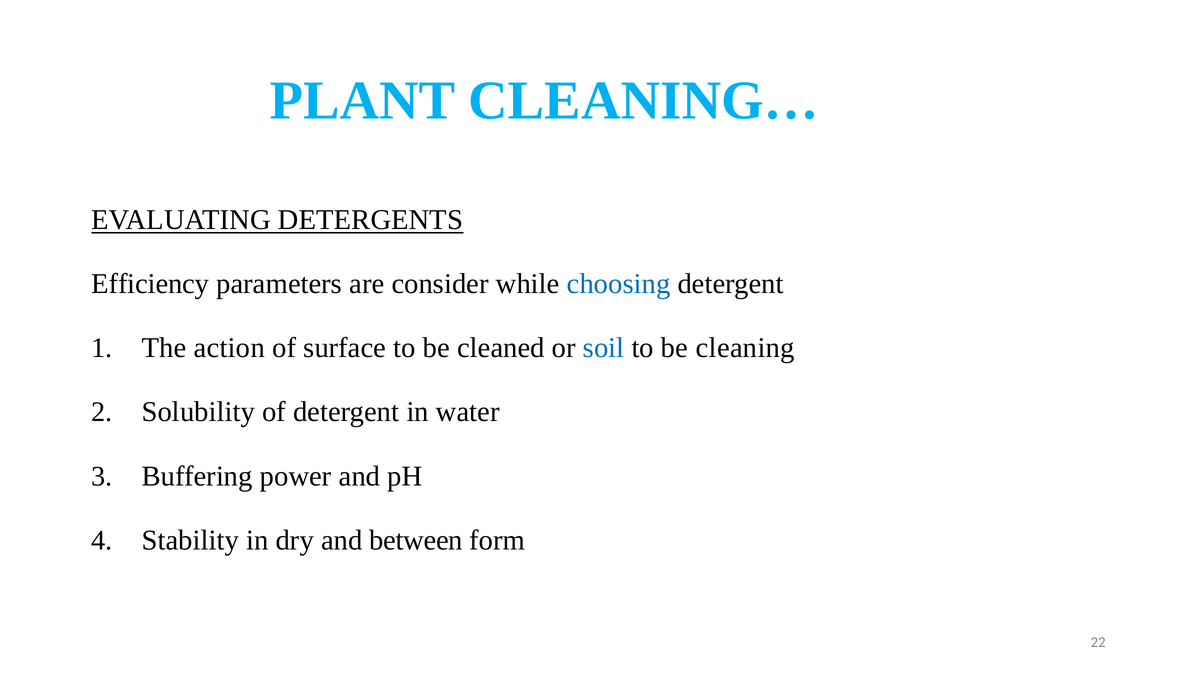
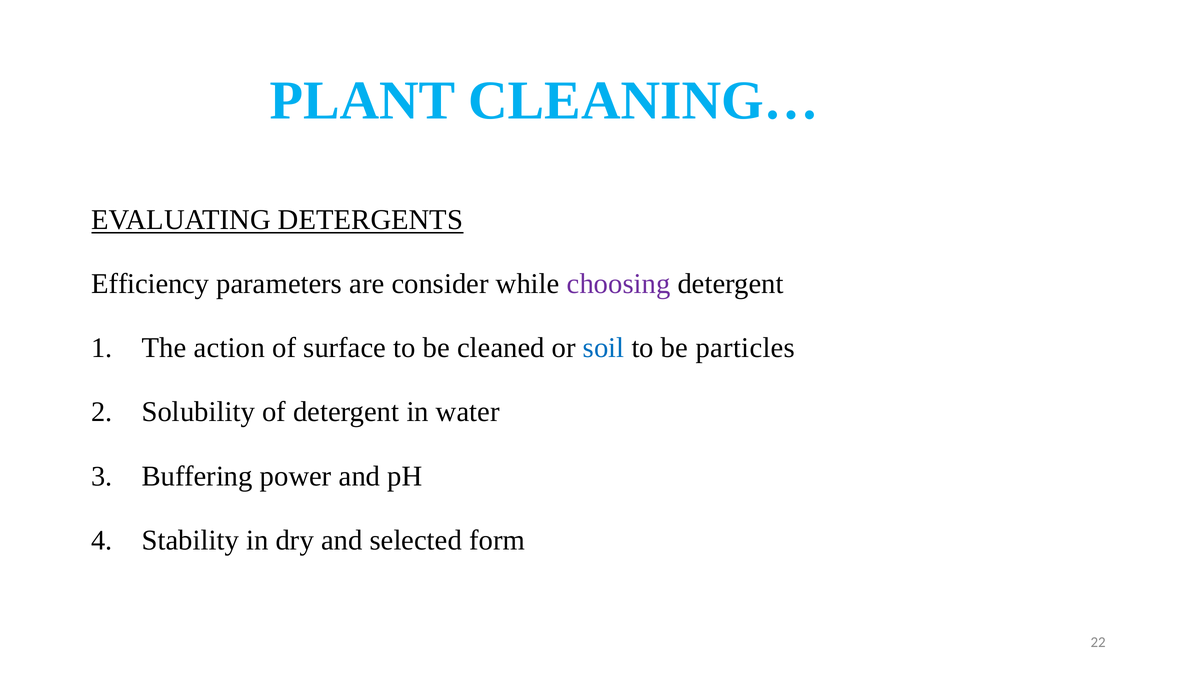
choosing colour: blue -> purple
cleaning: cleaning -> particles
between: between -> selected
